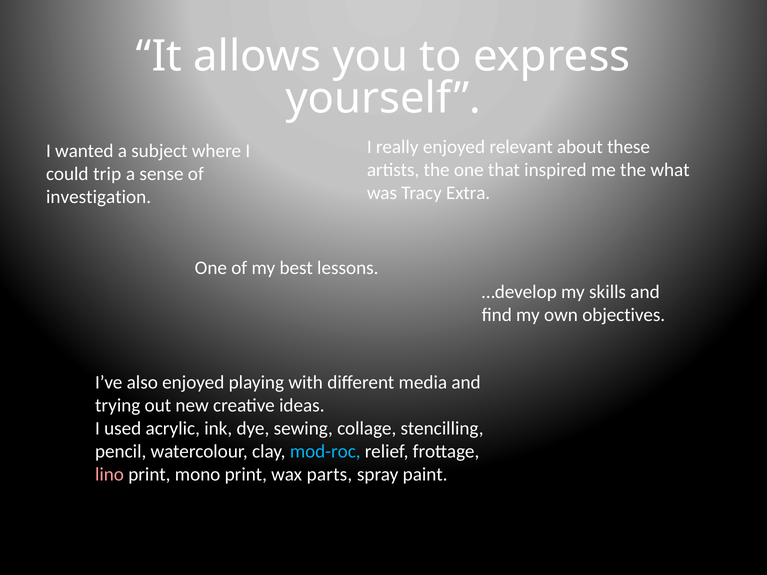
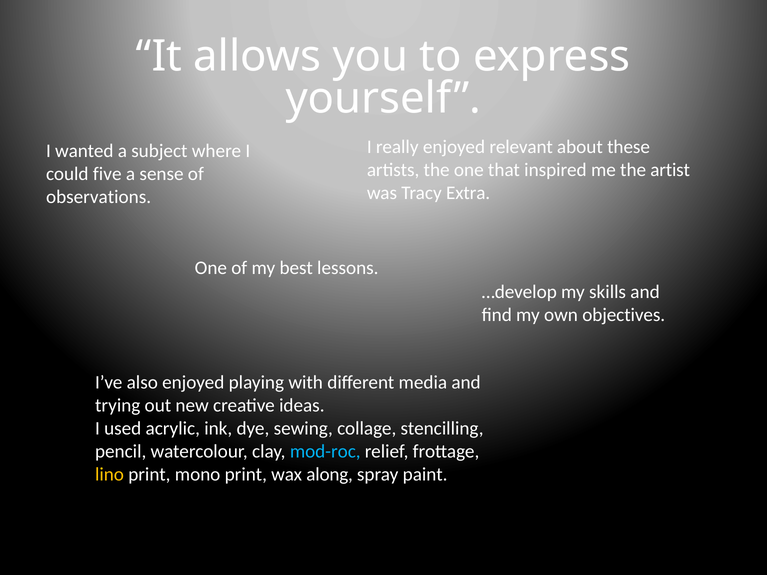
what: what -> artist
trip: trip -> five
investigation: investigation -> observations
lino colour: pink -> yellow
parts: parts -> along
